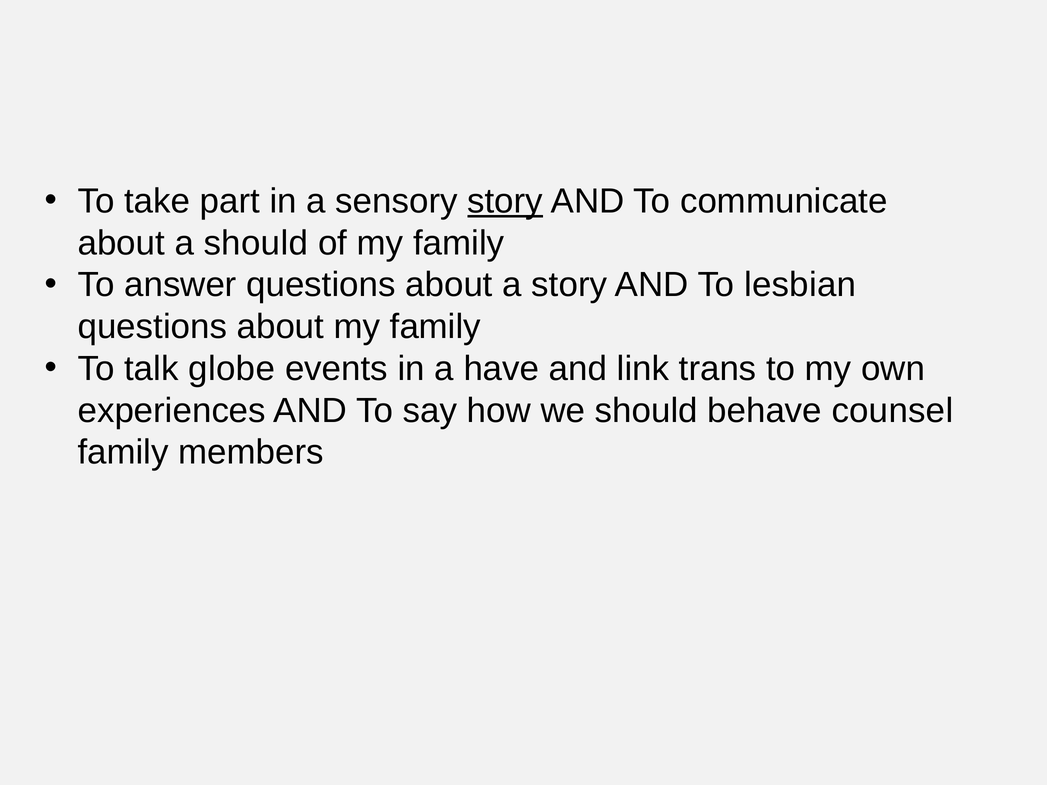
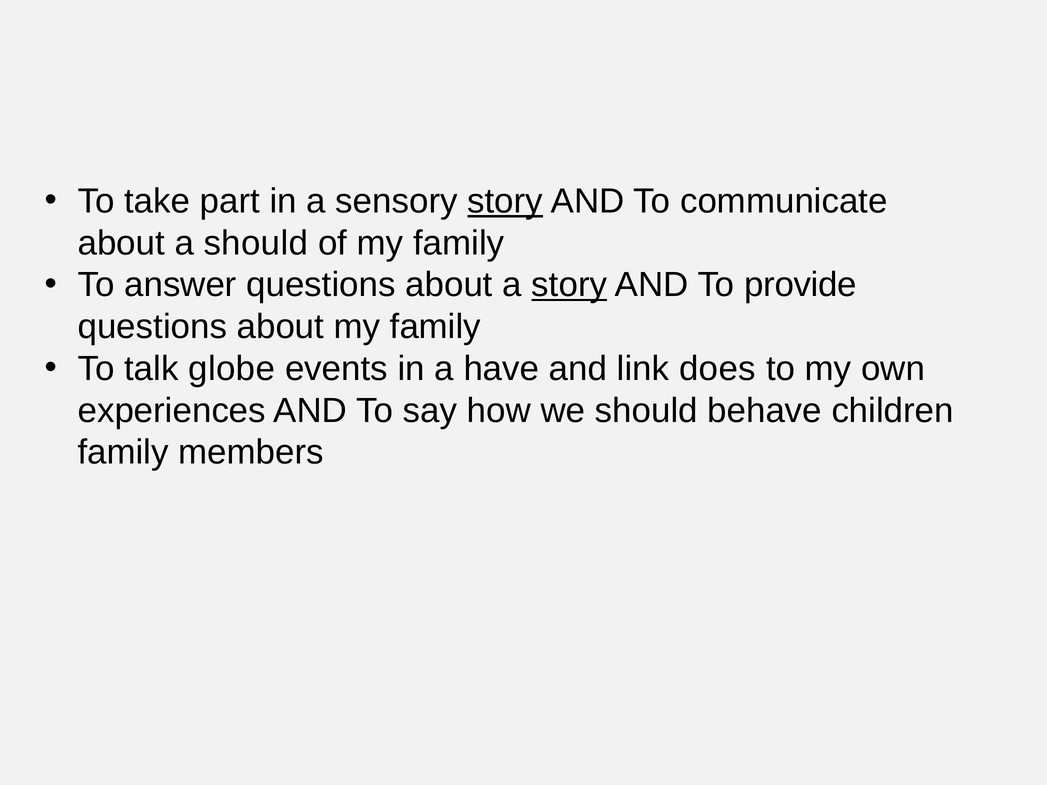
story at (569, 285) underline: none -> present
lesbian: lesbian -> provide
trans: trans -> does
counsel: counsel -> children
